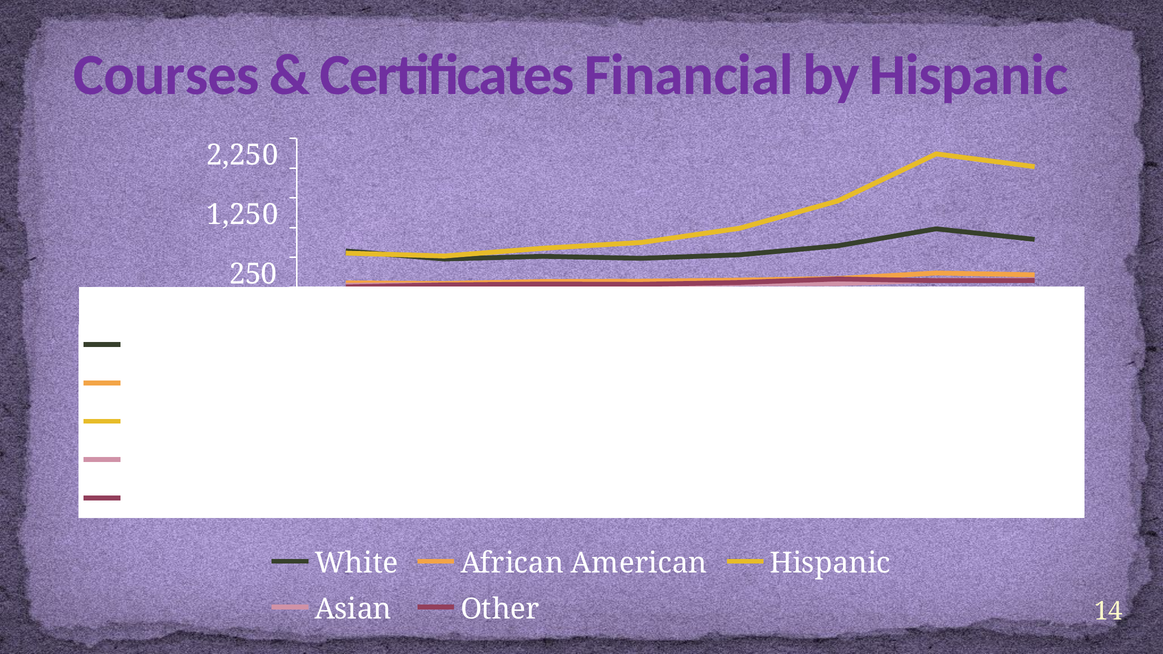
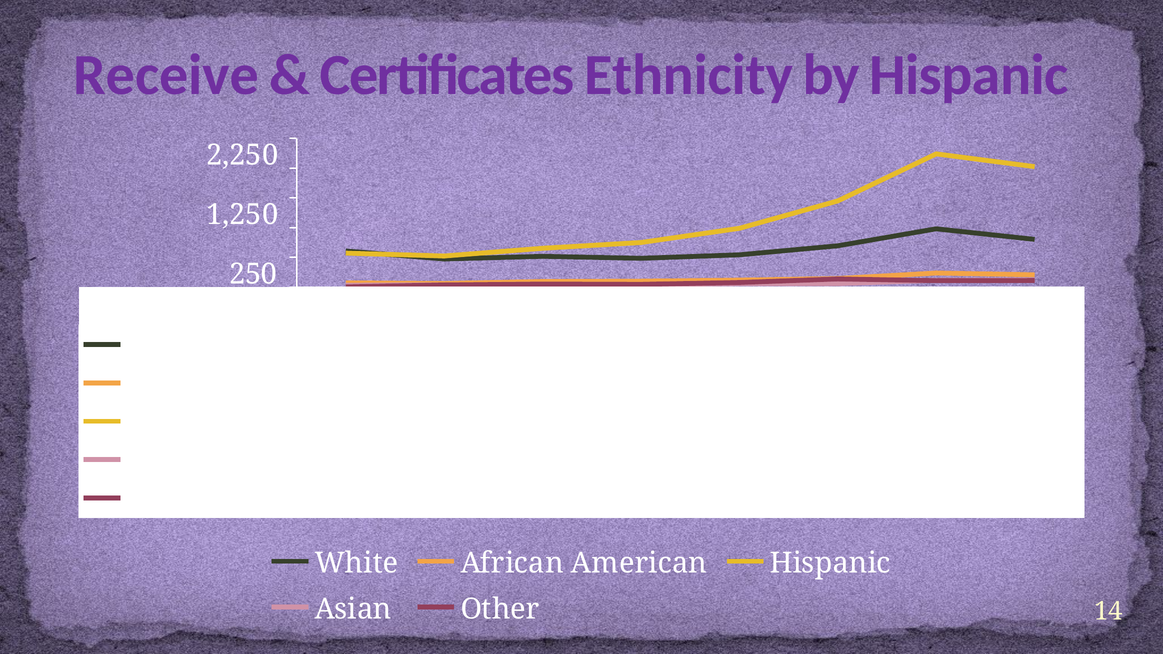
Courses: Courses -> Receive
Financial: Financial -> Ethnicity
